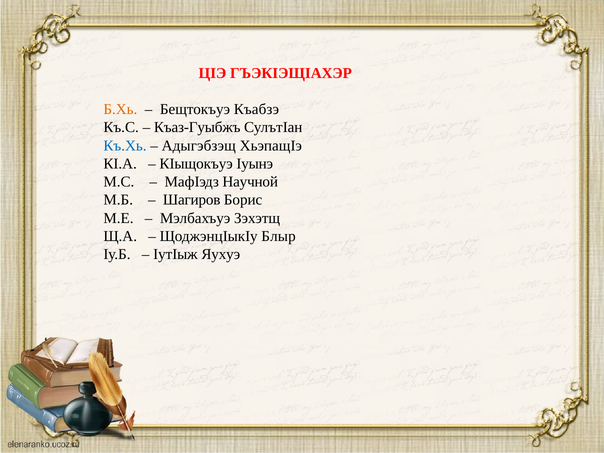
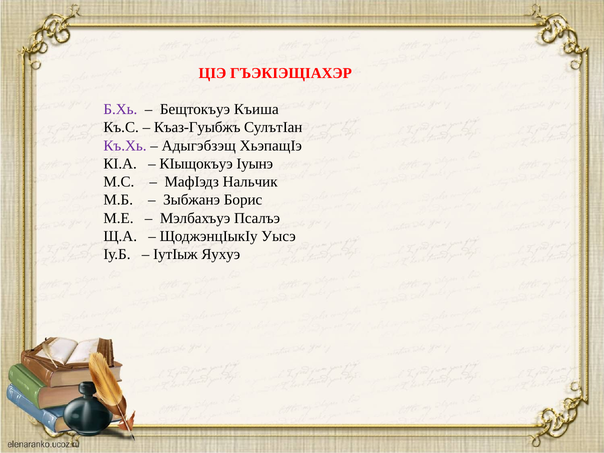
Б.Хь colour: orange -> purple
Къабзэ: Къабзэ -> Къиша
Къ.Хь colour: blue -> purple
Научной: Научной -> Нальчик
Шагиров: Шагиров -> Зыбжанэ
Зэхэтщ: Зэхэтщ -> Псалъэ
Блыр: Блыр -> Уысэ
